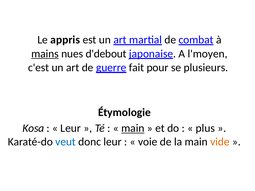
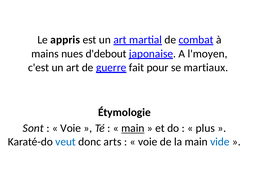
mains underline: present -> none
plusieurs: plusieurs -> martiaux
Kosa: Kosa -> Sont
Leur at (71, 128): Leur -> Voie
donc leur: leur -> arts
vide colour: orange -> blue
